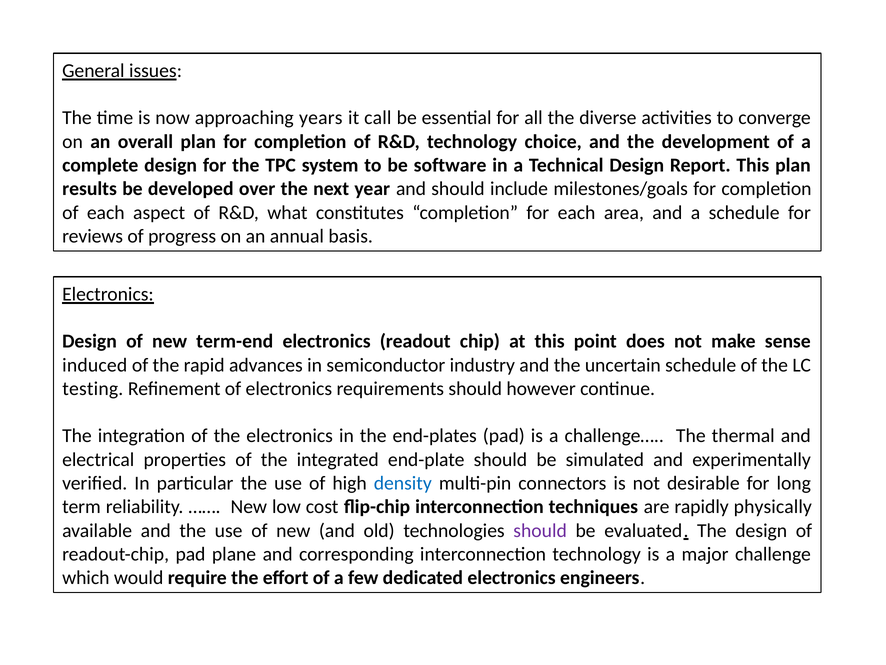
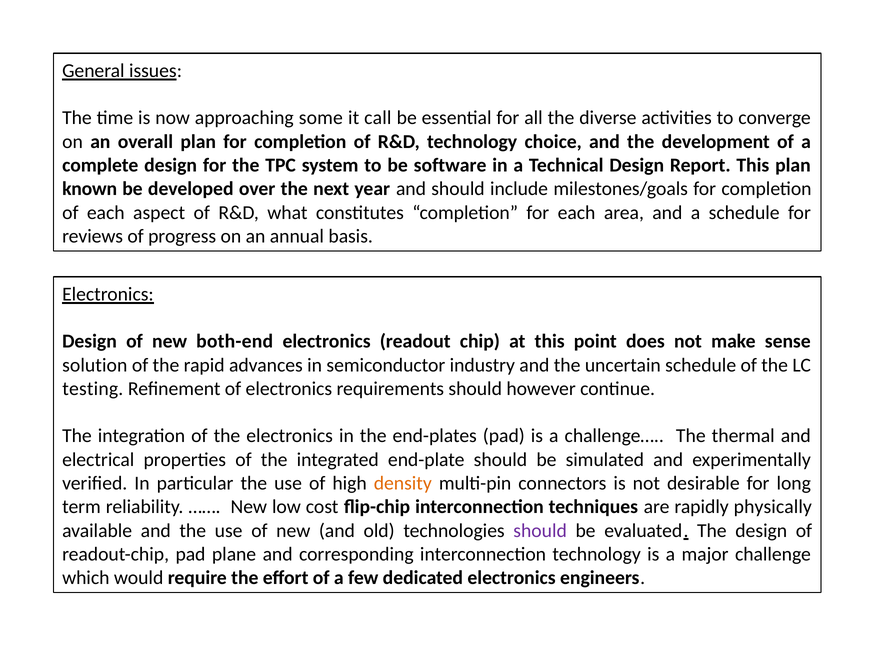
years: years -> some
results: results -> known
term-end: term-end -> both-end
induced: induced -> solution
density colour: blue -> orange
